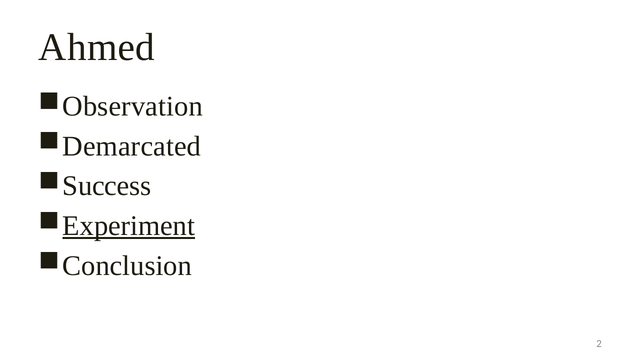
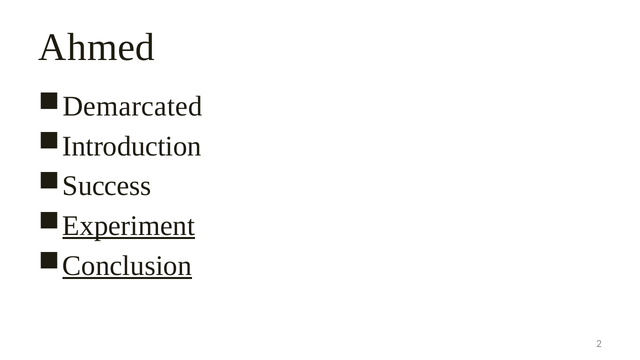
Observation: Observation -> Demarcated
Demarcated: Demarcated -> Introduction
Conclusion underline: none -> present
